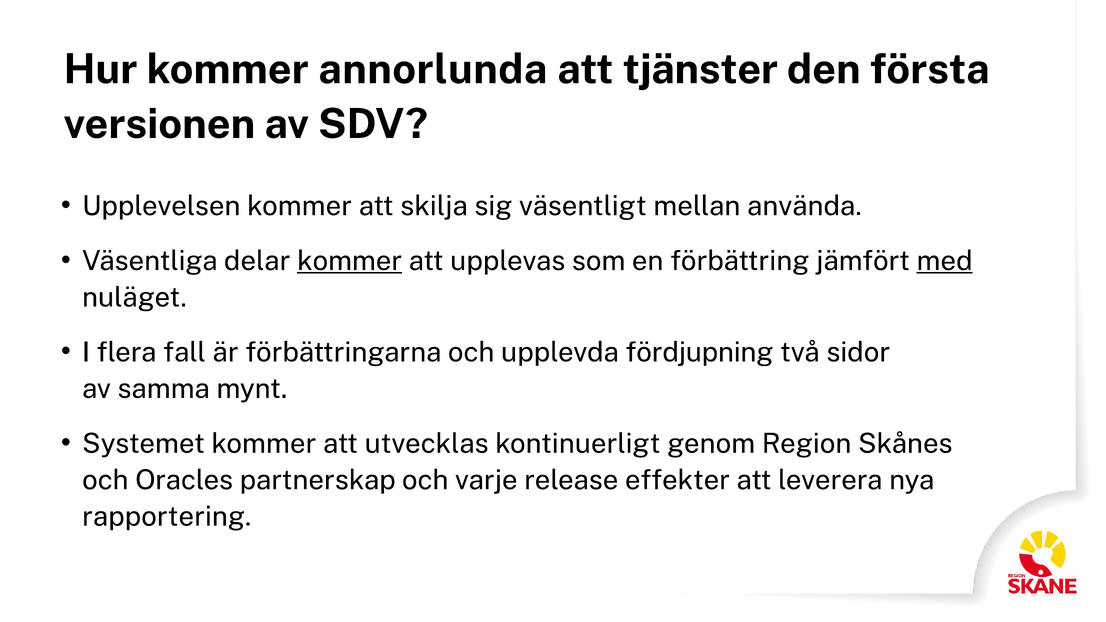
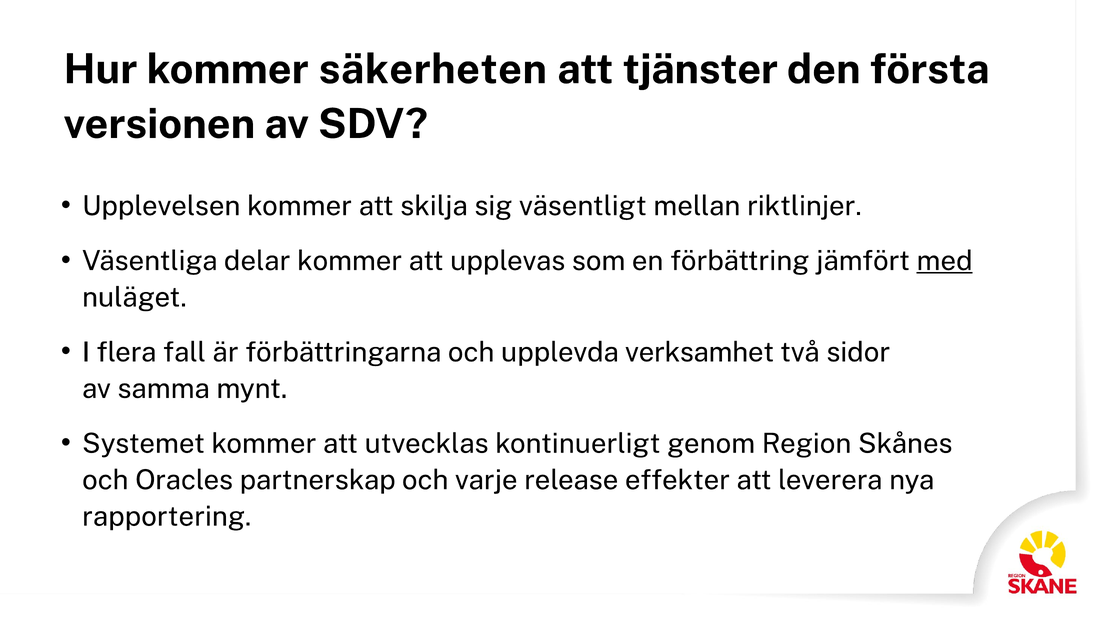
annorlunda: annorlunda -> säkerheten
använda: använda -> riktlinjer
kommer at (350, 261) underline: present -> none
fördjupning: fördjupning -> verksamhet
